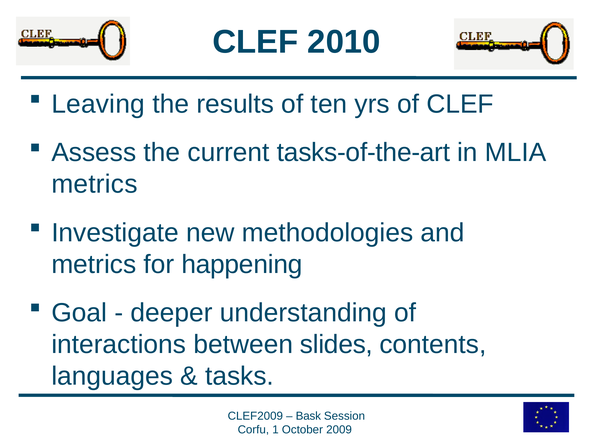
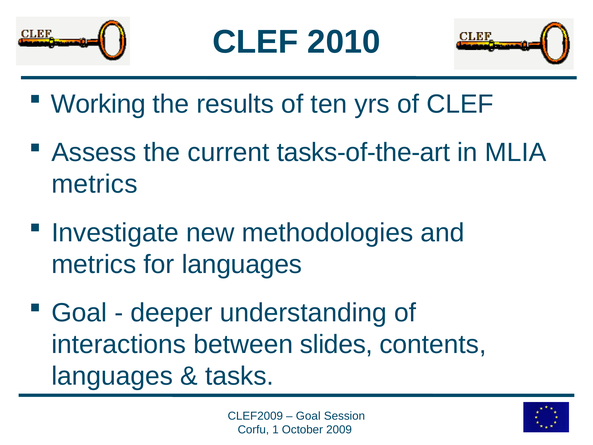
Leaving: Leaving -> Working
for happening: happening -> languages
Bask at (308, 416): Bask -> Goal
